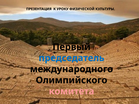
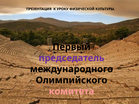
председатель colour: blue -> purple
